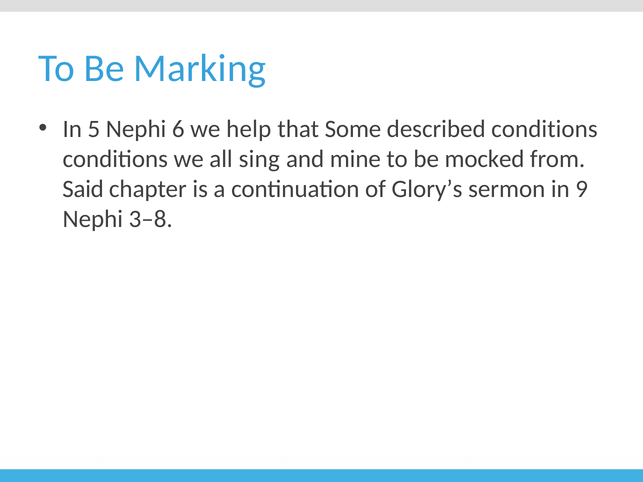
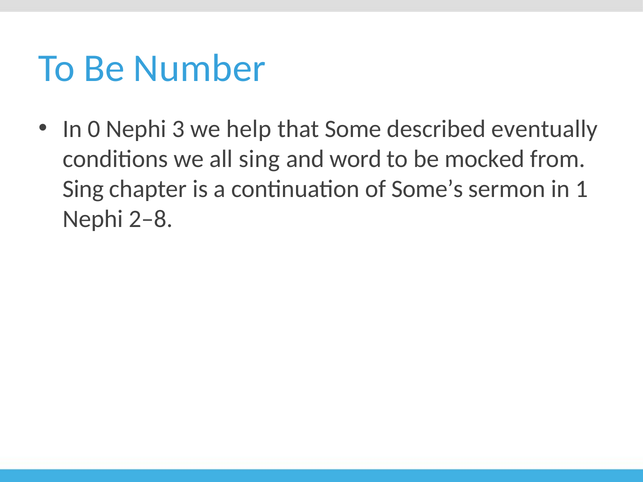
Marking: Marking -> Number
5: 5 -> 0
6: 6 -> 3
described conditions: conditions -> eventually
mine: mine -> word
Said at (83, 189): Said -> Sing
Glory’s: Glory’s -> Some’s
9: 9 -> 1
3–8: 3–8 -> 2–8
